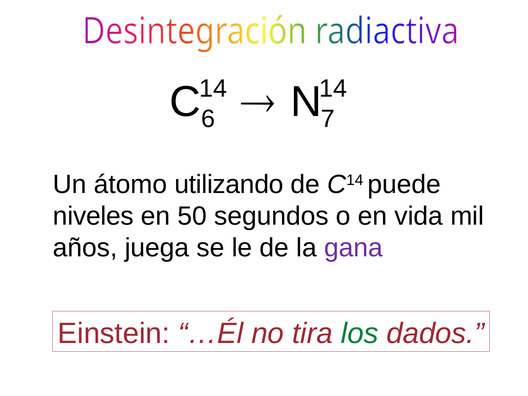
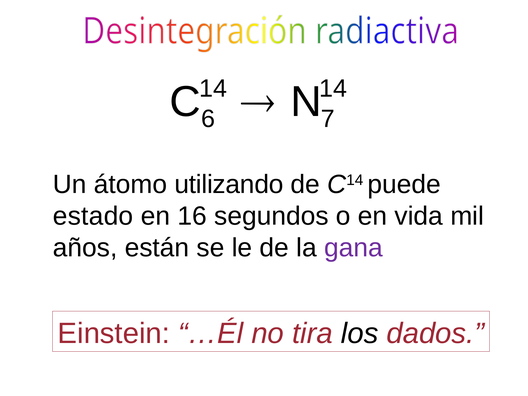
niveles: niveles -> estado
50: 50 -> 16
juega: juega -> están
los colour: green -> black
